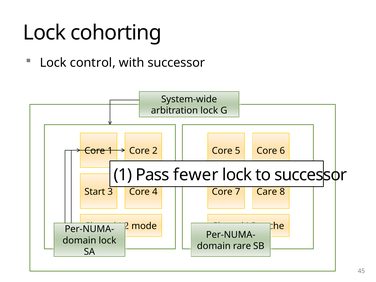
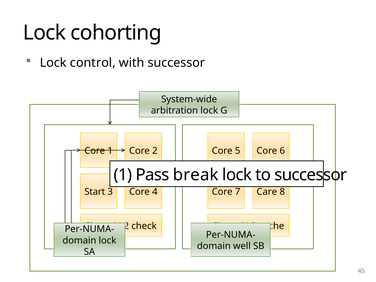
fewer: fewer -> break
mode: mode -> check
rare: rare -> well
